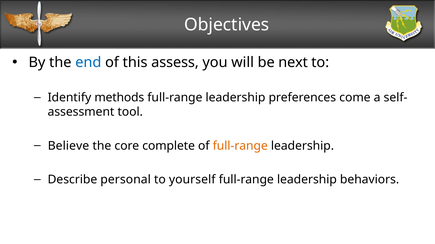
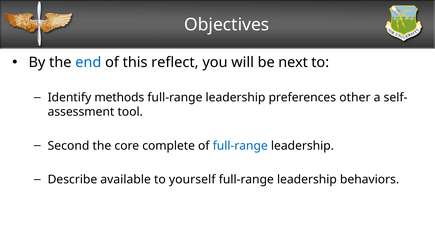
assess: assess -> reflect
come: come -> other
Believe: Believe -> Second
full-range at (240, 146) colour: orange -> blue
personal: personal -> available
